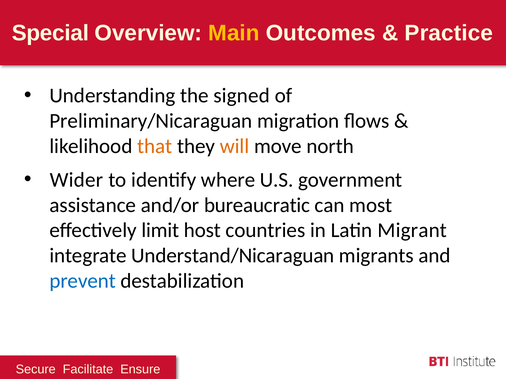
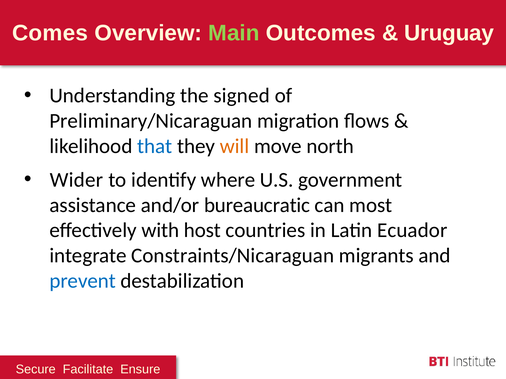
Special: Special -> Comes
Main colour: yellow -> light green
Practice: Practice -> Uruguay
that colour: orange -> blue
limit: limit -> with
Migrant: Migrant -> Ecuador
Understand/Nicaraguan: Understand/Nicaraguan -> Constraints/Nicaraguan
